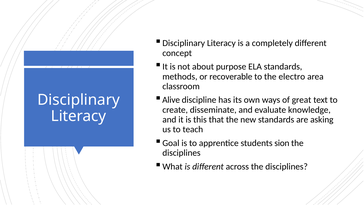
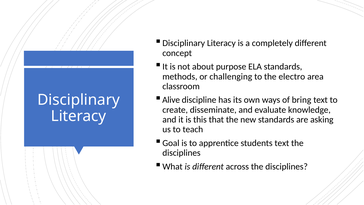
recoverable: recoverable -> challenging
great: great -> bring
students sion: sion -> text
